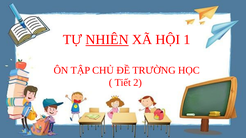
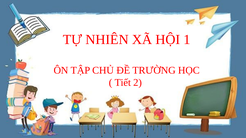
NHIÊN underline: present -> none
